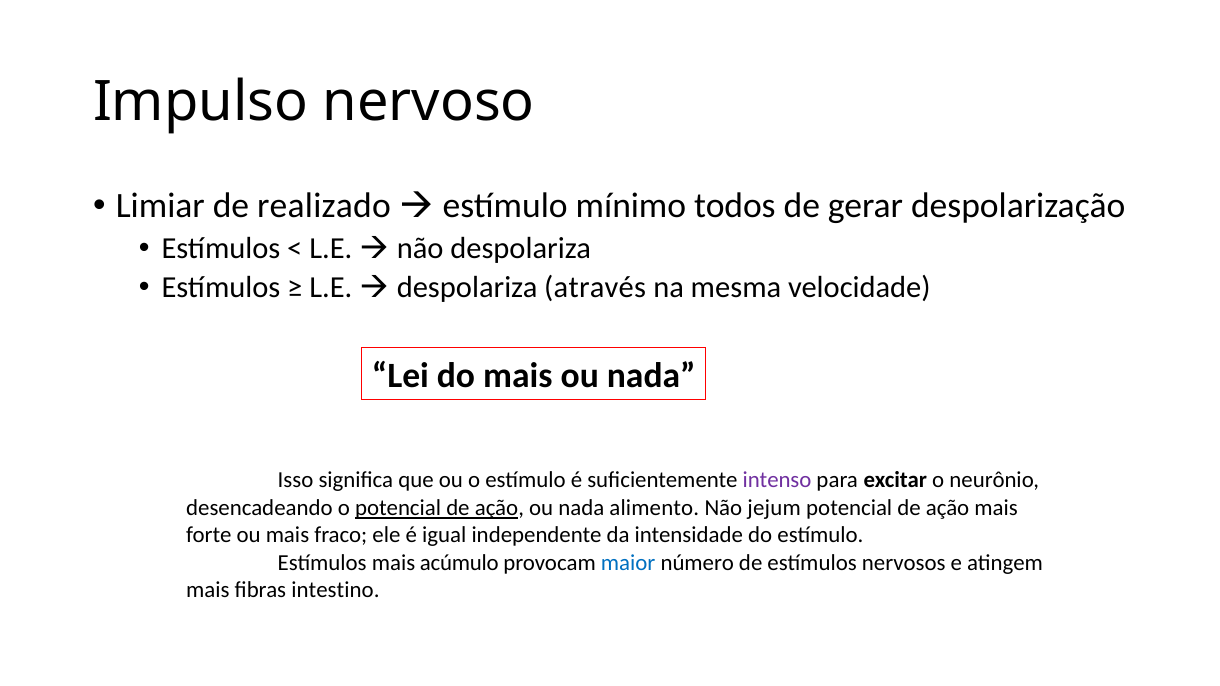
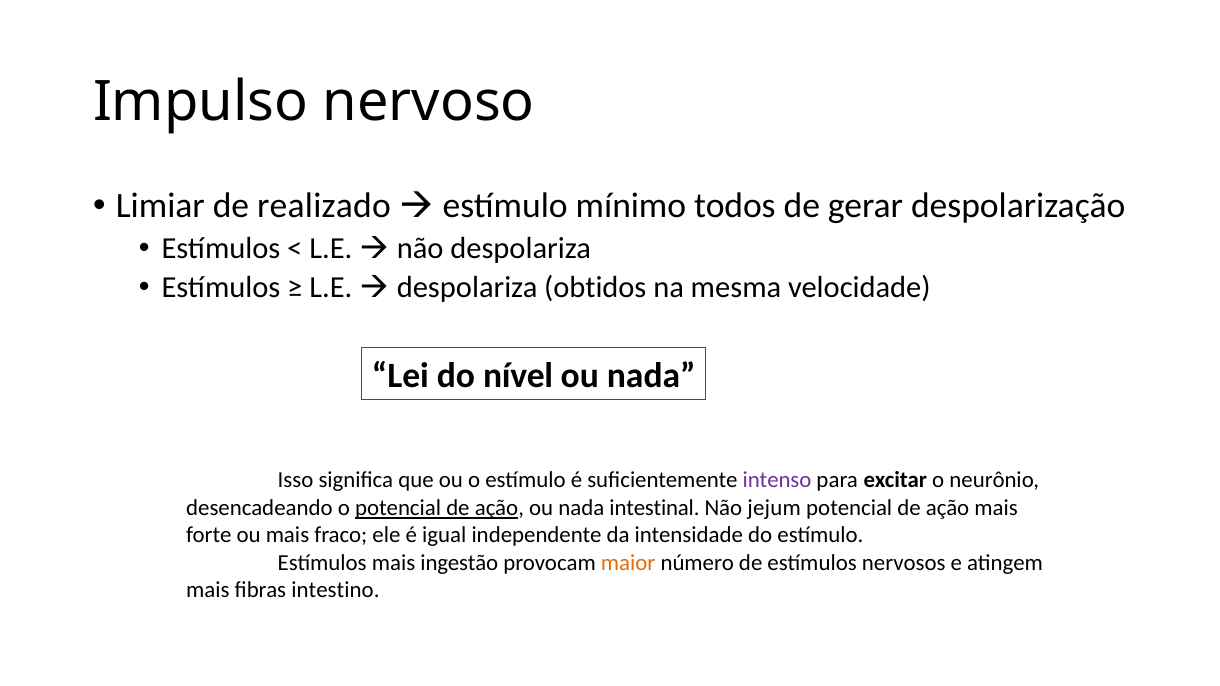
através: através -> obtidos
do mais: mais -> nível
alimento: alimento -> intestinal
acúmulo: acúmulo -> ingestão
maior colour: blue -> orange
